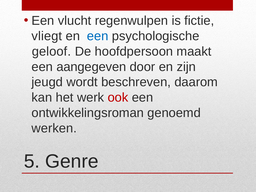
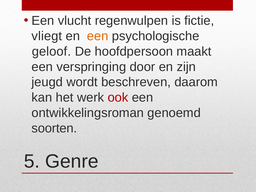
een at (98, 36) colour: blue -> orange
aangegeven: aangegeven -> verspringing
werken: werken -> soorten
